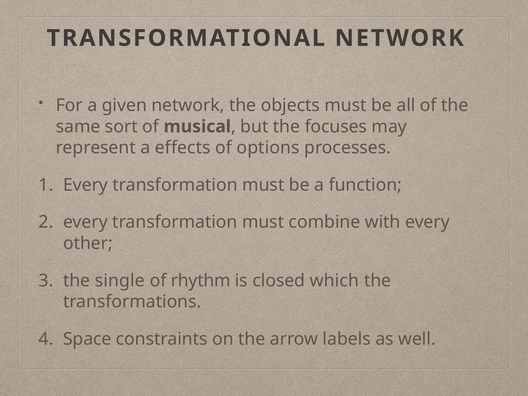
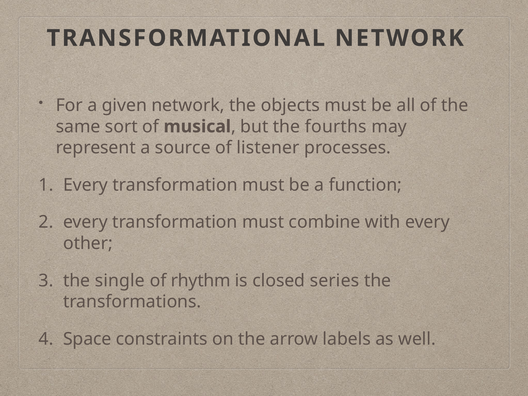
focuses: focuses -> fourths
effects: effects -> source
options: options -> listener
which: which -> series
